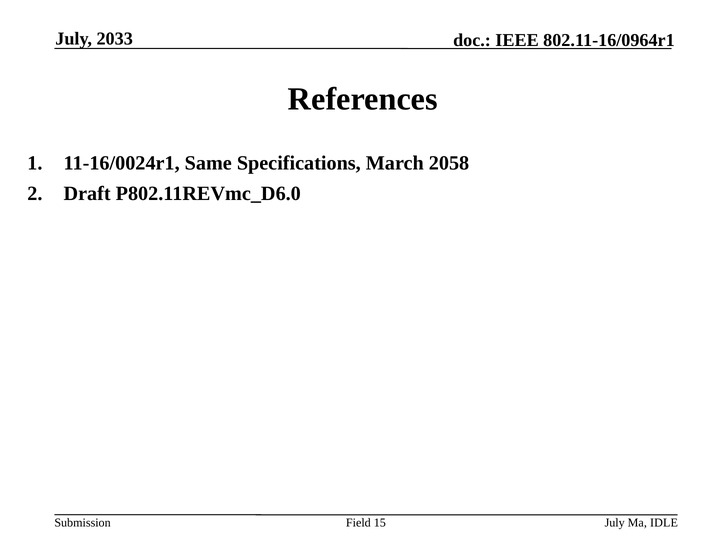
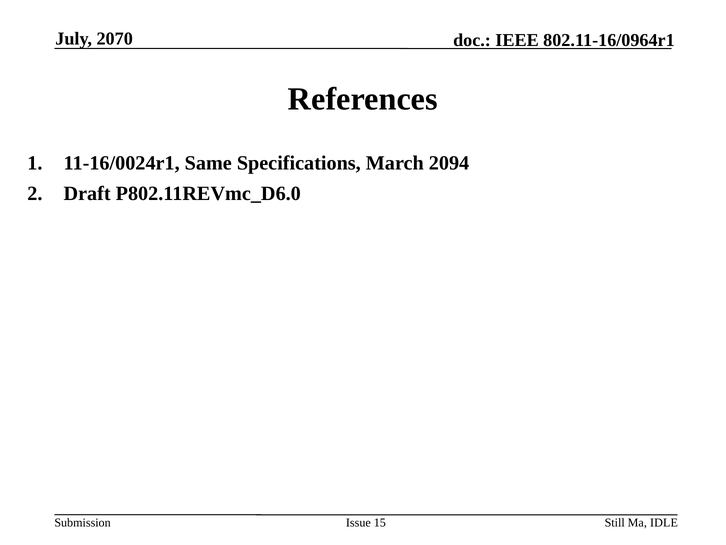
2033: 2033 -> 2070
2058: 2058 -> 2094
Field: Field -> Issue
15 July: July -> Still
